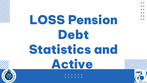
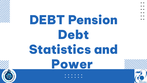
LOSS at (47, 20): LOSS -> DEBT
Active: Active -> Power
